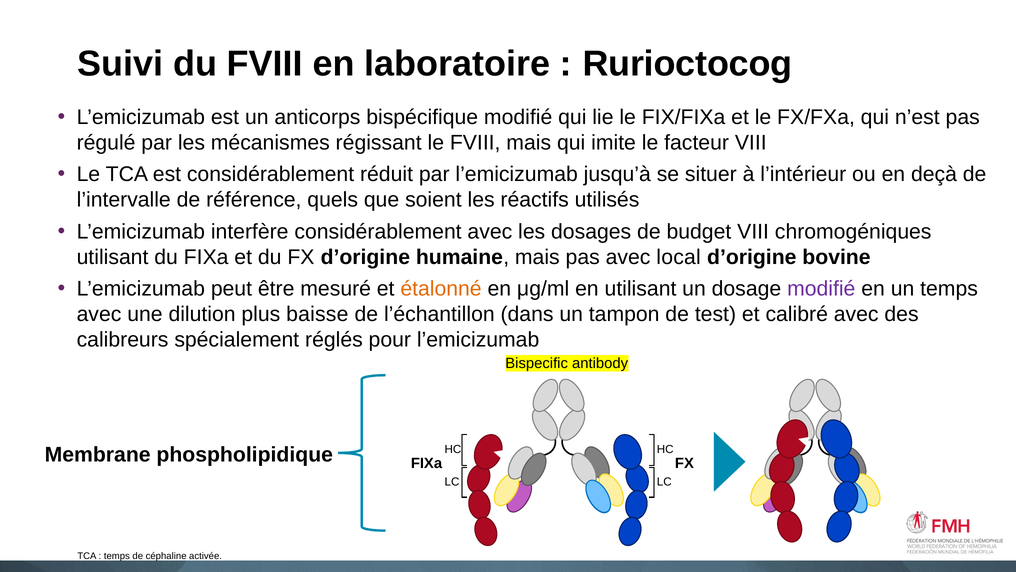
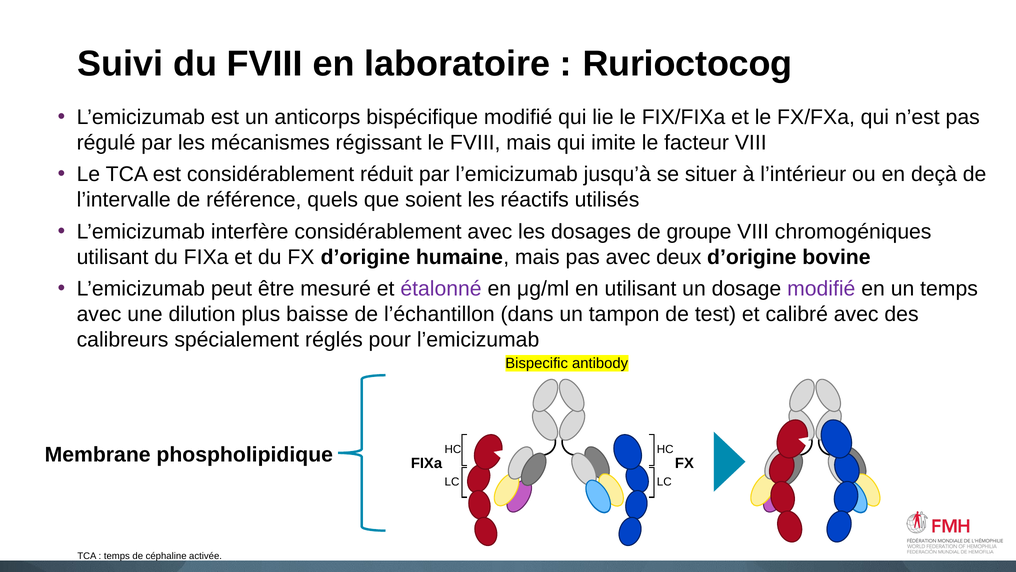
budget: budget -> groupe
local: local -> deux
étalonné colour: orange -> purple
